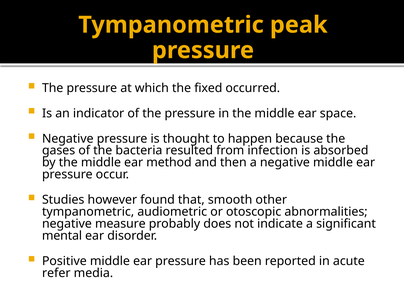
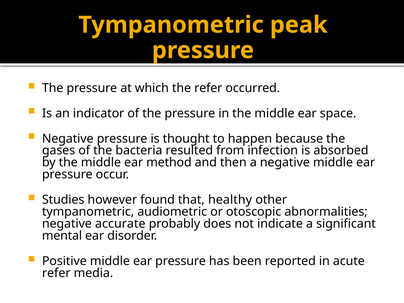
the fixed: fixed -> refer
smooth: smooth -> healthy
measure: measure -> accurate
